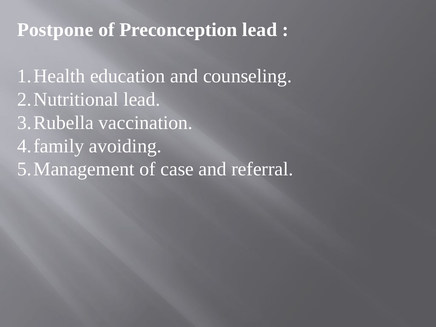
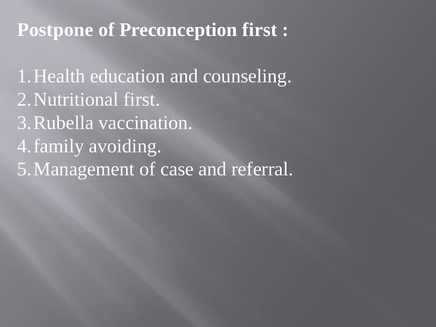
Preconception lead: lead -> first
lead at (142, 99): lead -> first
